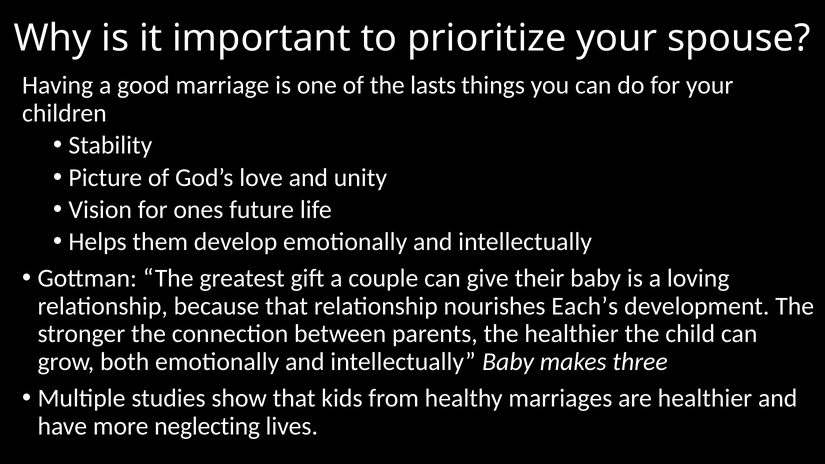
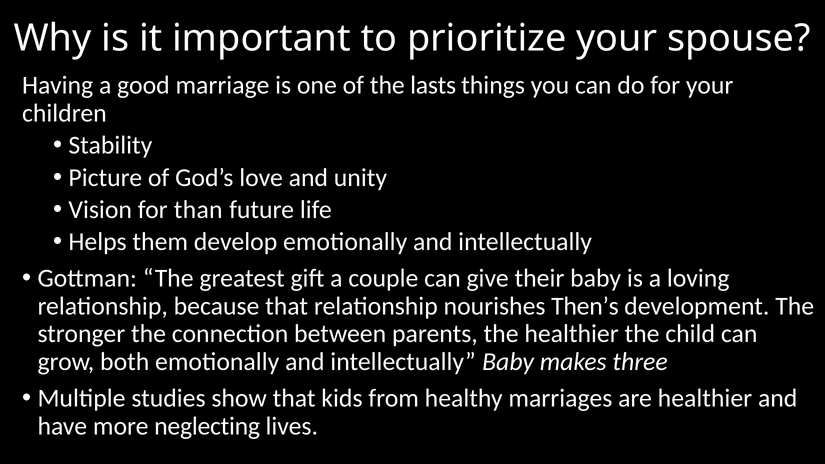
ones: ones -> than
Each’s: Each’s -> Then’s
